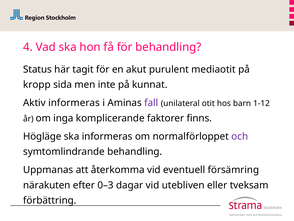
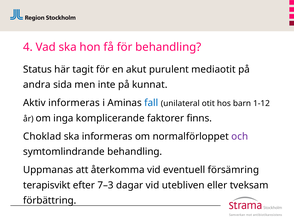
kropp: kropp -> andra
fall colour: purple -> blue
Högläge: Högläge -> Choklad
närakuten: närakuten -> terapisvikt
0–3: 0–3 -> 7–3
